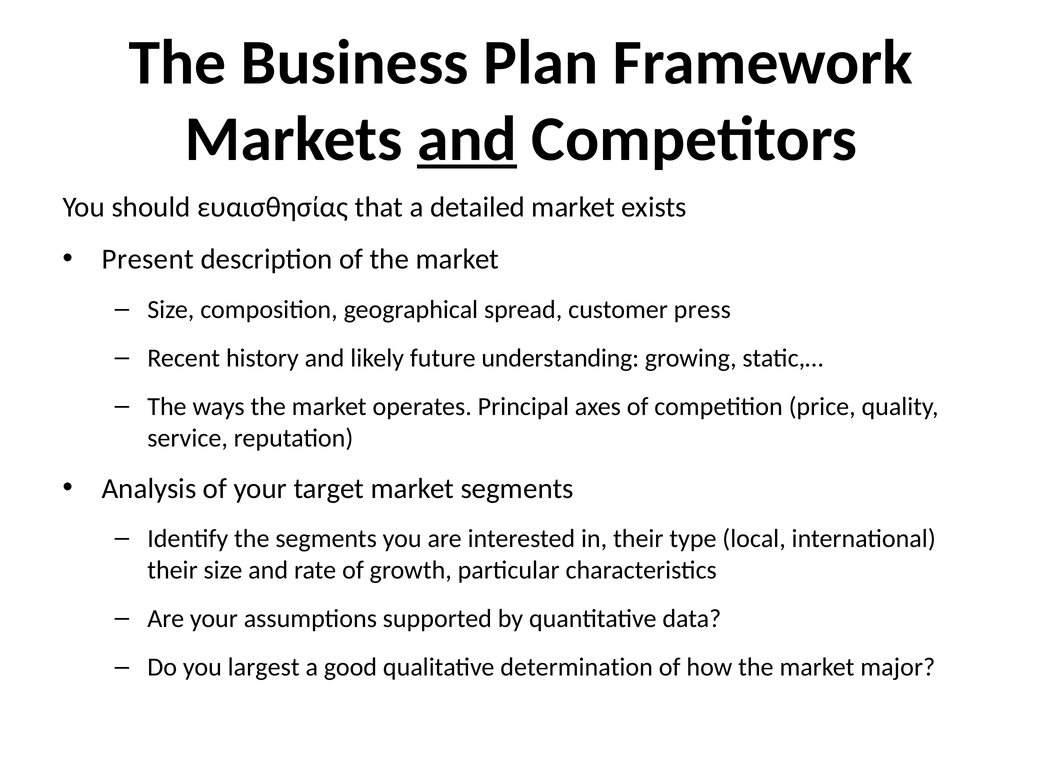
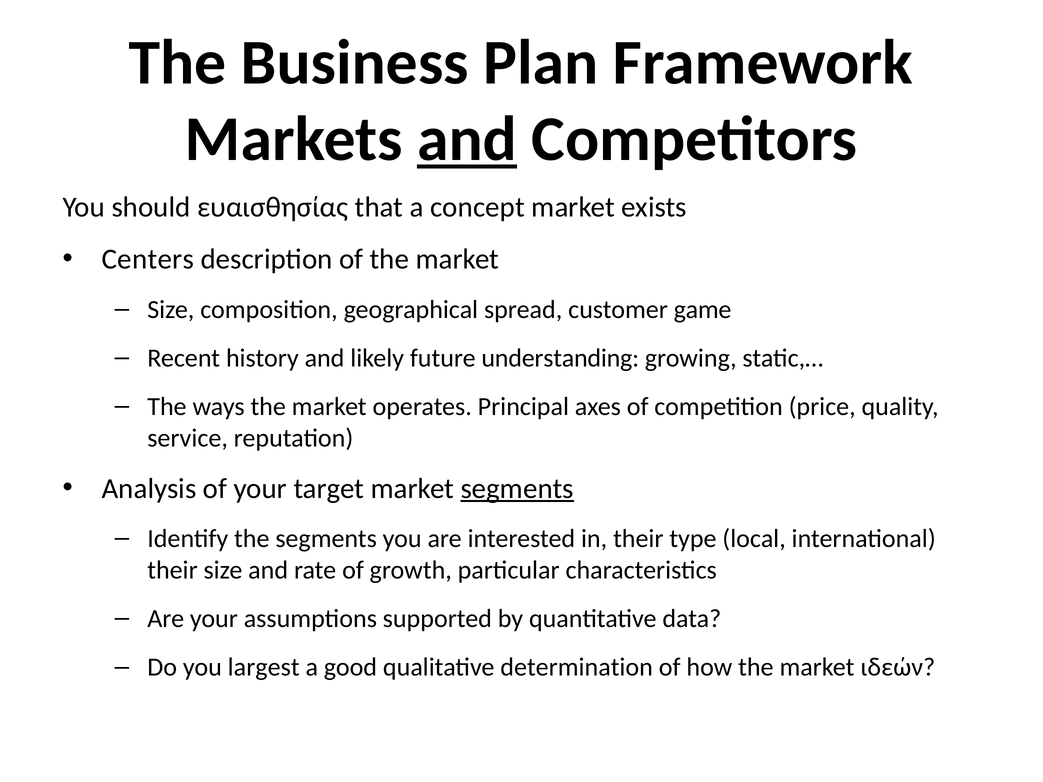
detailed: detailed -> concept
Present: Present -> Centers
press: press -> game
segments at (517, 489) underline: none -> present
major: major -> ιδεών
